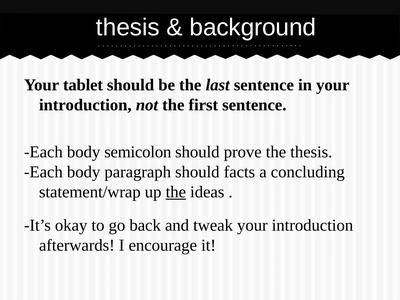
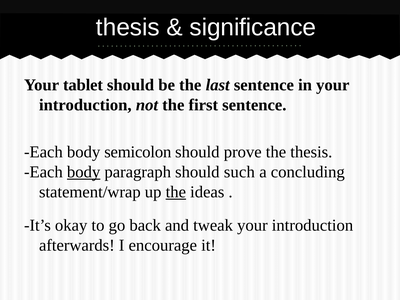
background: background -> significance
body at (84, 172) underline: none -> present
facts: facts -> such
